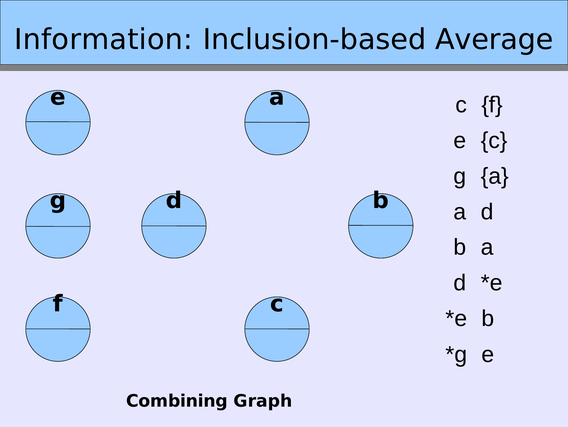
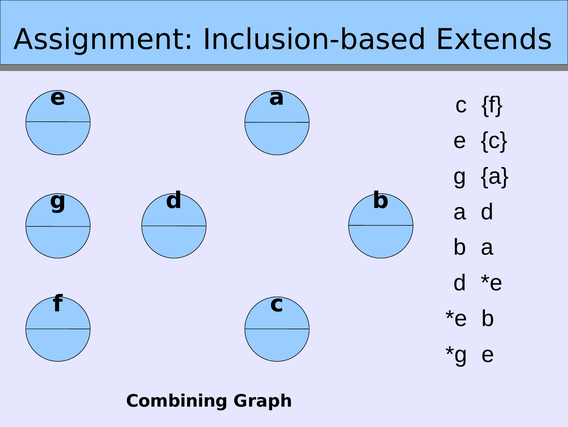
Information: Information -> Assignment
Average: Average -> Extends
